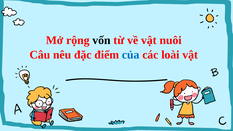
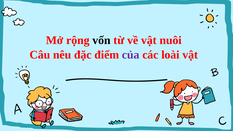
của colour: blue -> purple
